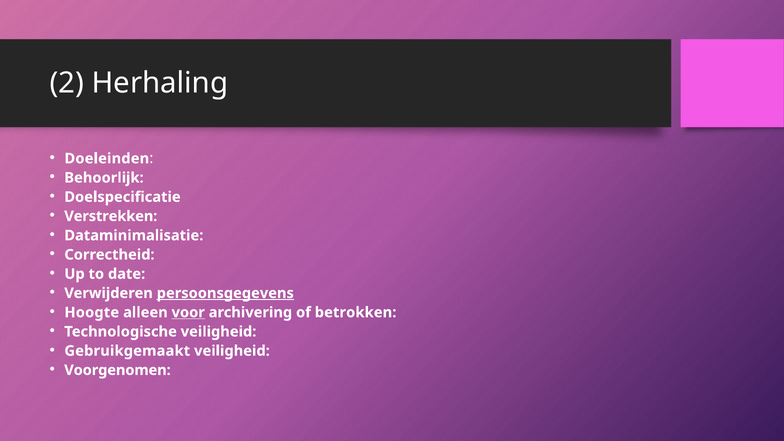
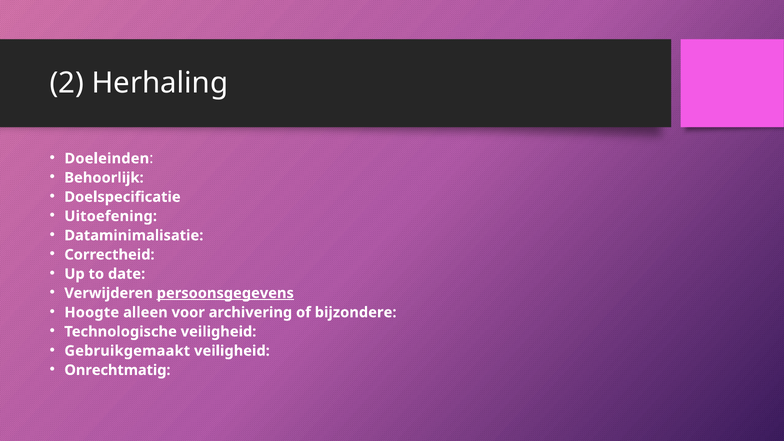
Verstrekken: Verstrekken -> Uitoefening
voor underline: present -> none
betrokken: betrokken -> bijzondere
Voorgenomen: Voorgenomen -> Onrechtmatig
